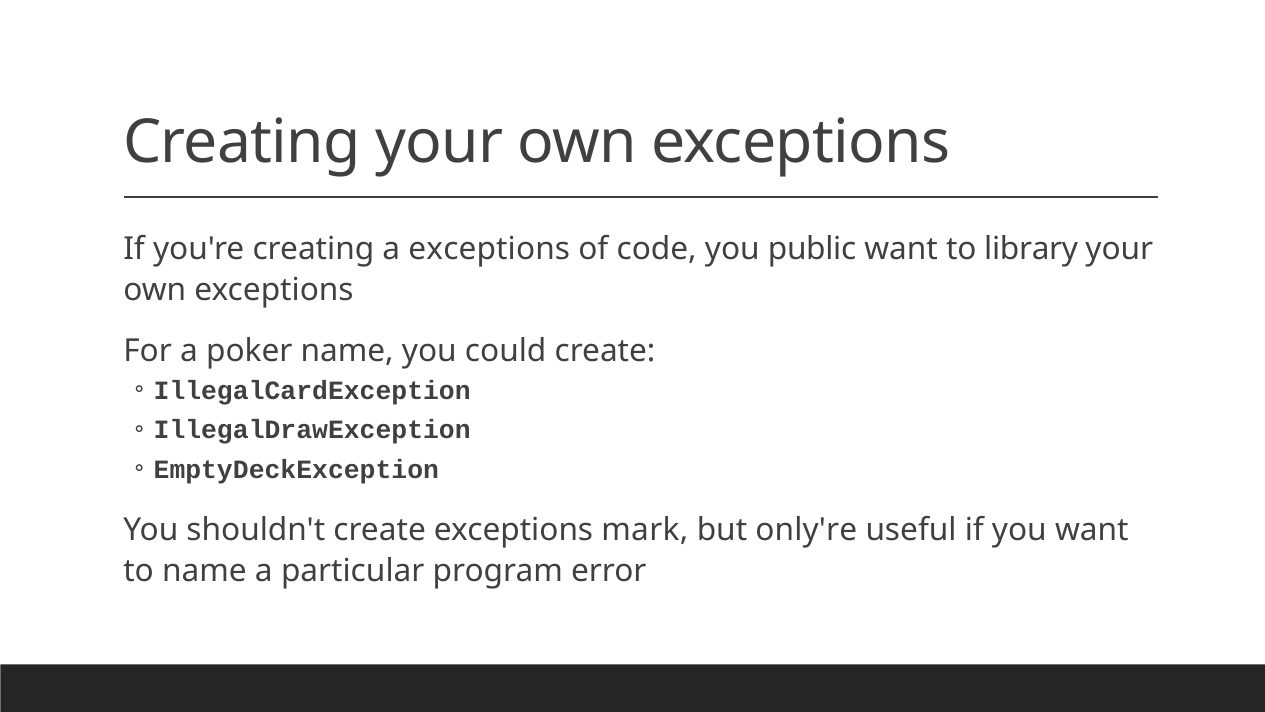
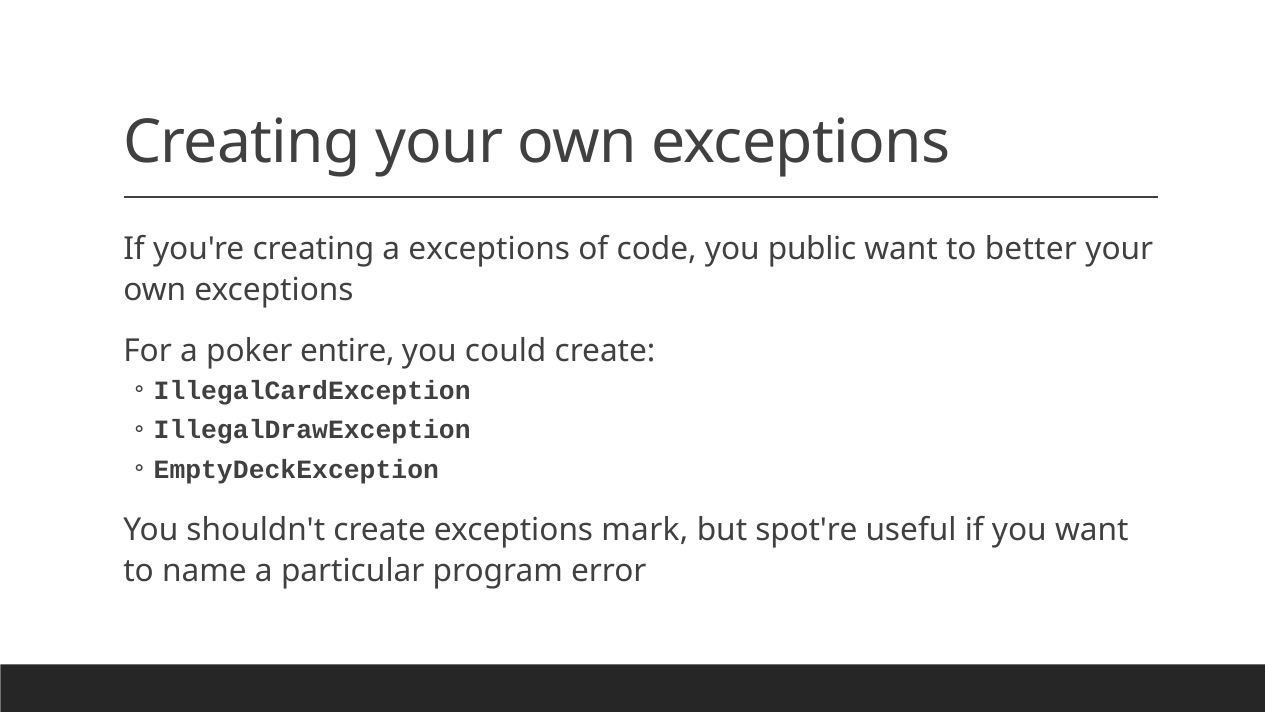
library: library -> better
poker name: name -> entire
only're: only're -> spot're
